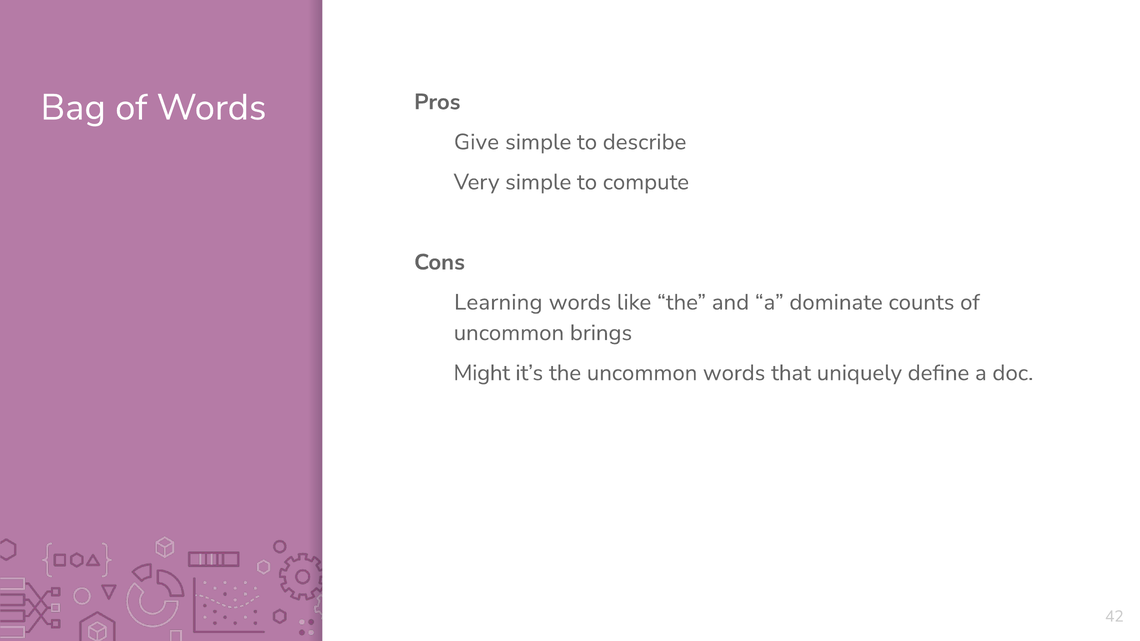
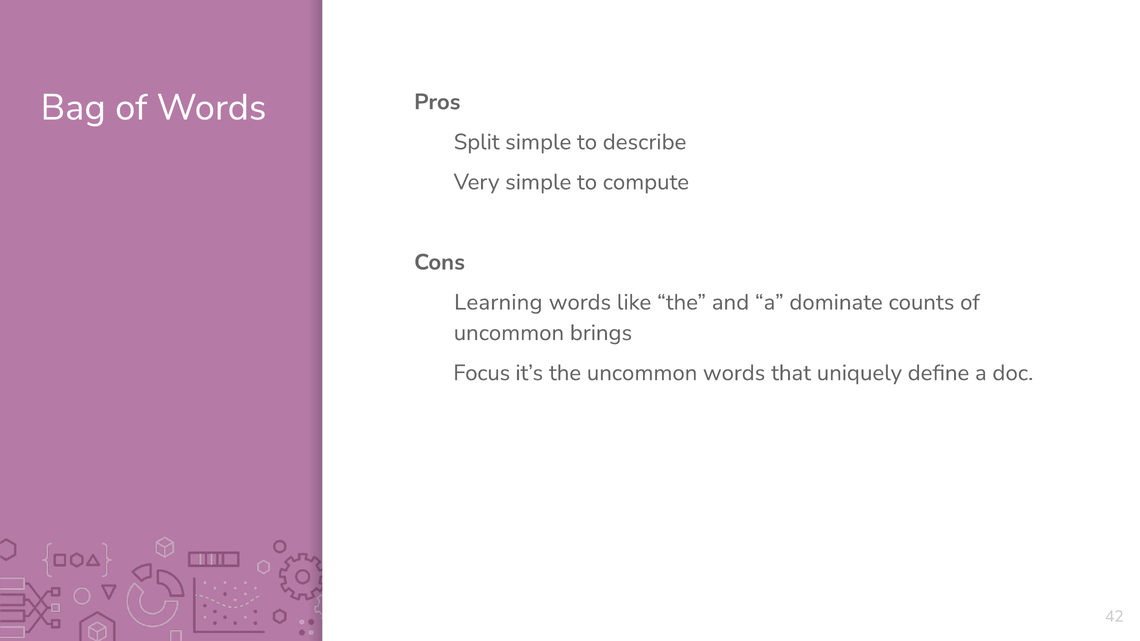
Give: Give -> Split
Might: Might -> Focus
